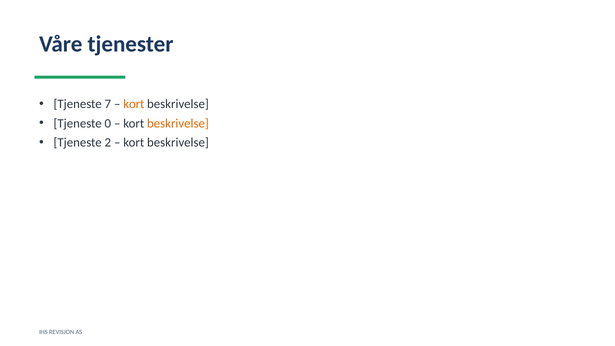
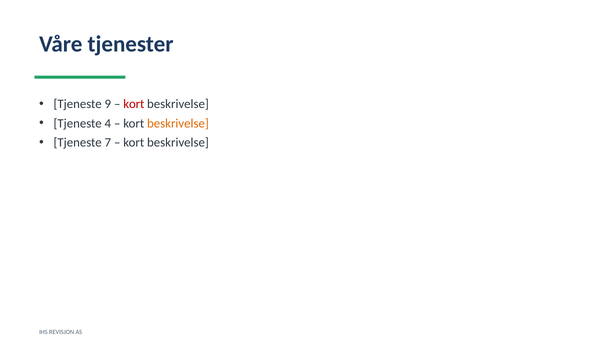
7: 7 -> 9
kort at (134, 104) colour: orange -> red
0: 0 -> 4
2: 2 -> 7
